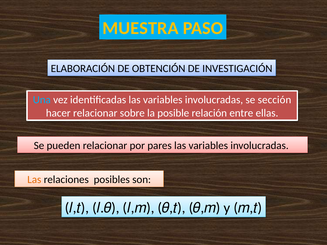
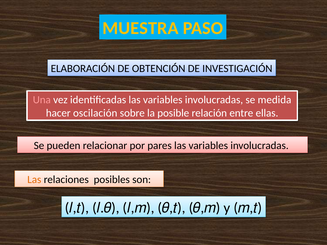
Una colour: light blue -> pink
sección: sección -> medida
hacer relacionar: relacionar -> oscilación
